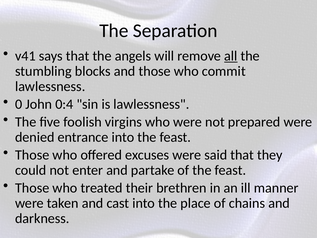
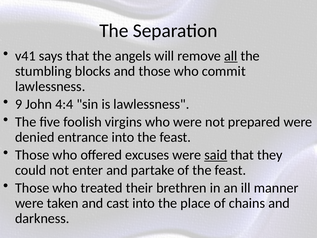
0: 0 -> 9
0:4: 0:4 -> 4:4
said underline: none -> present
